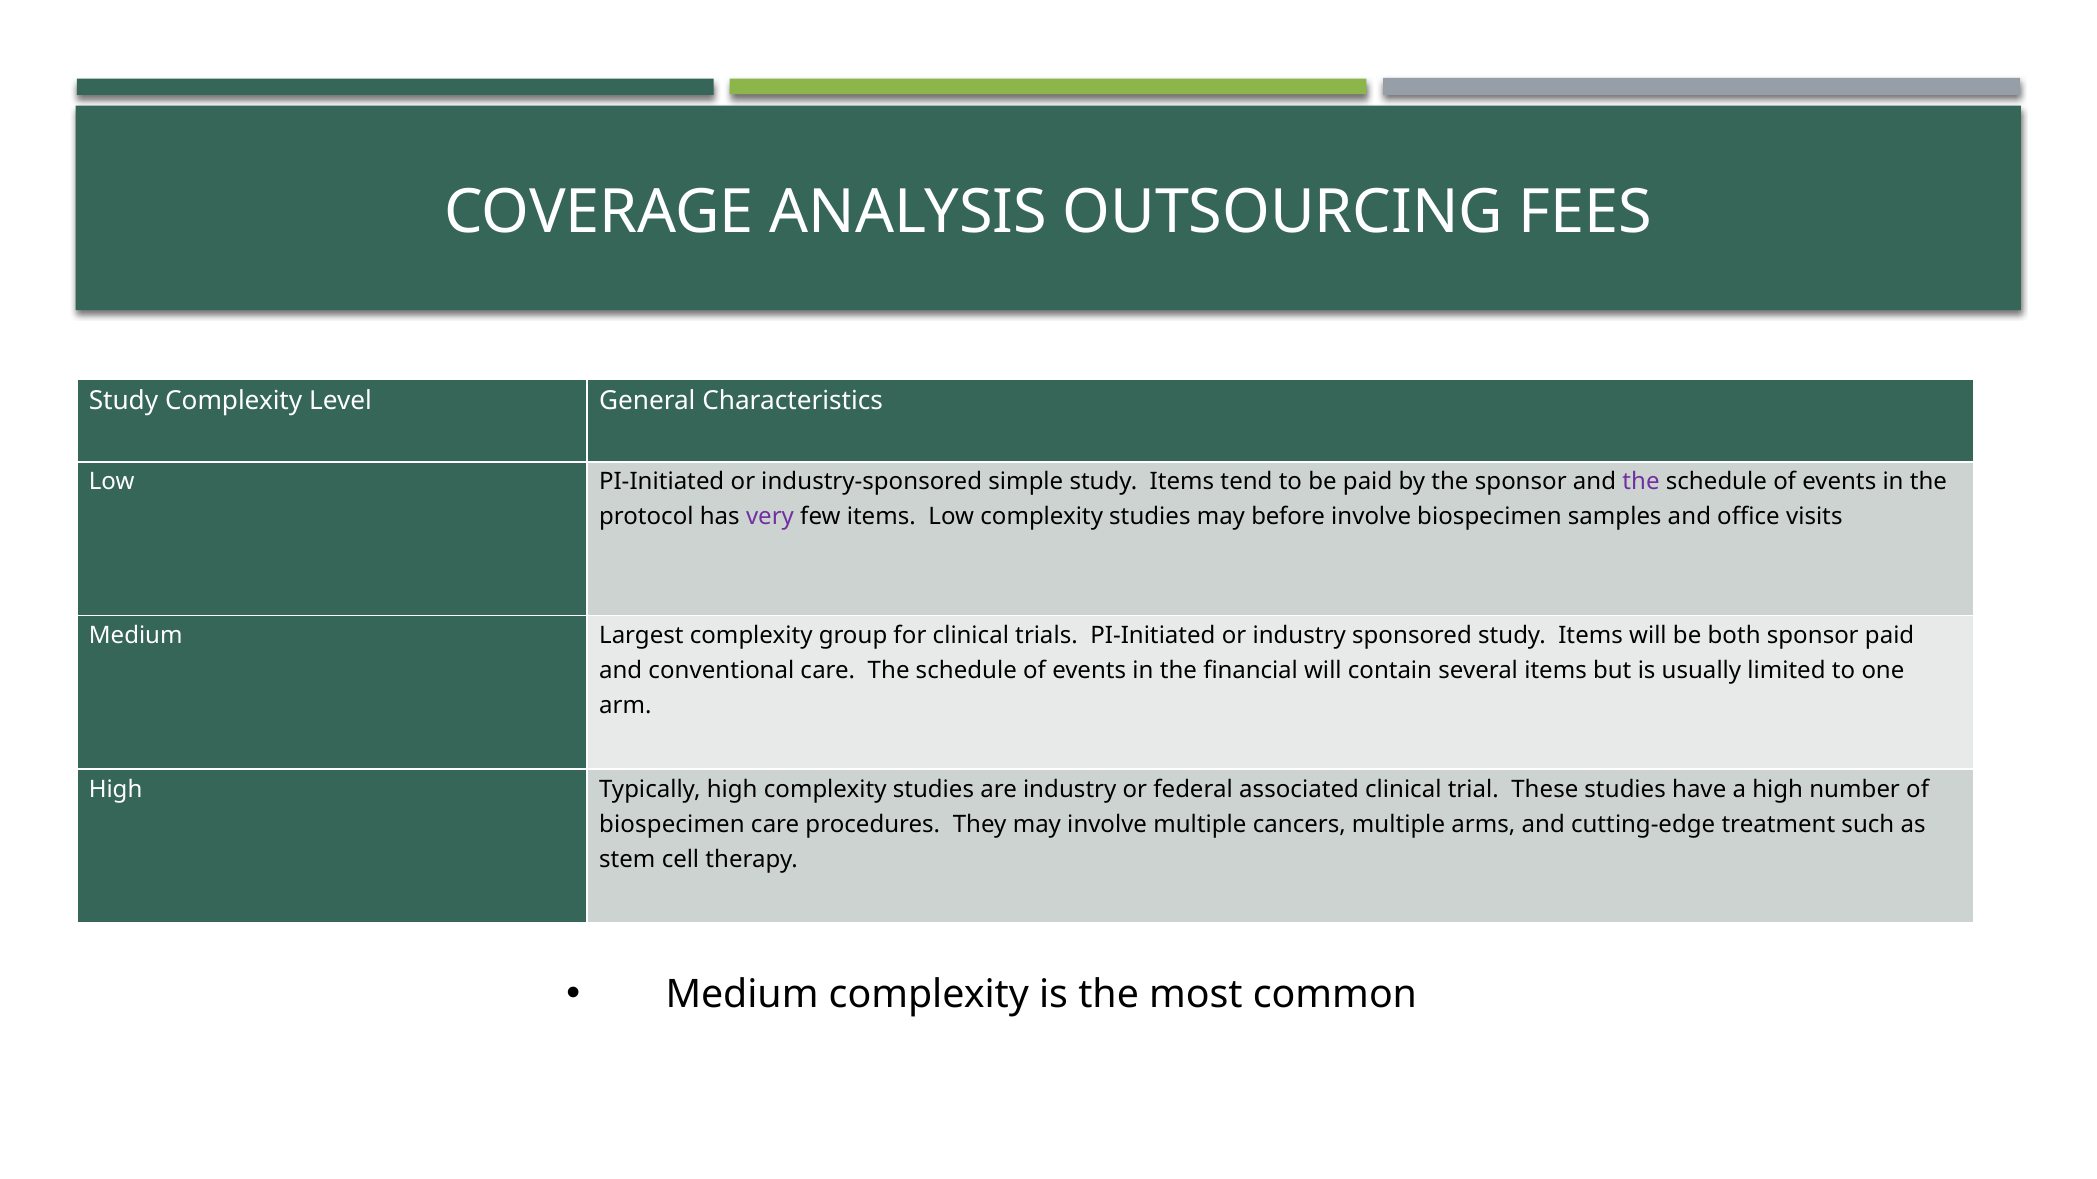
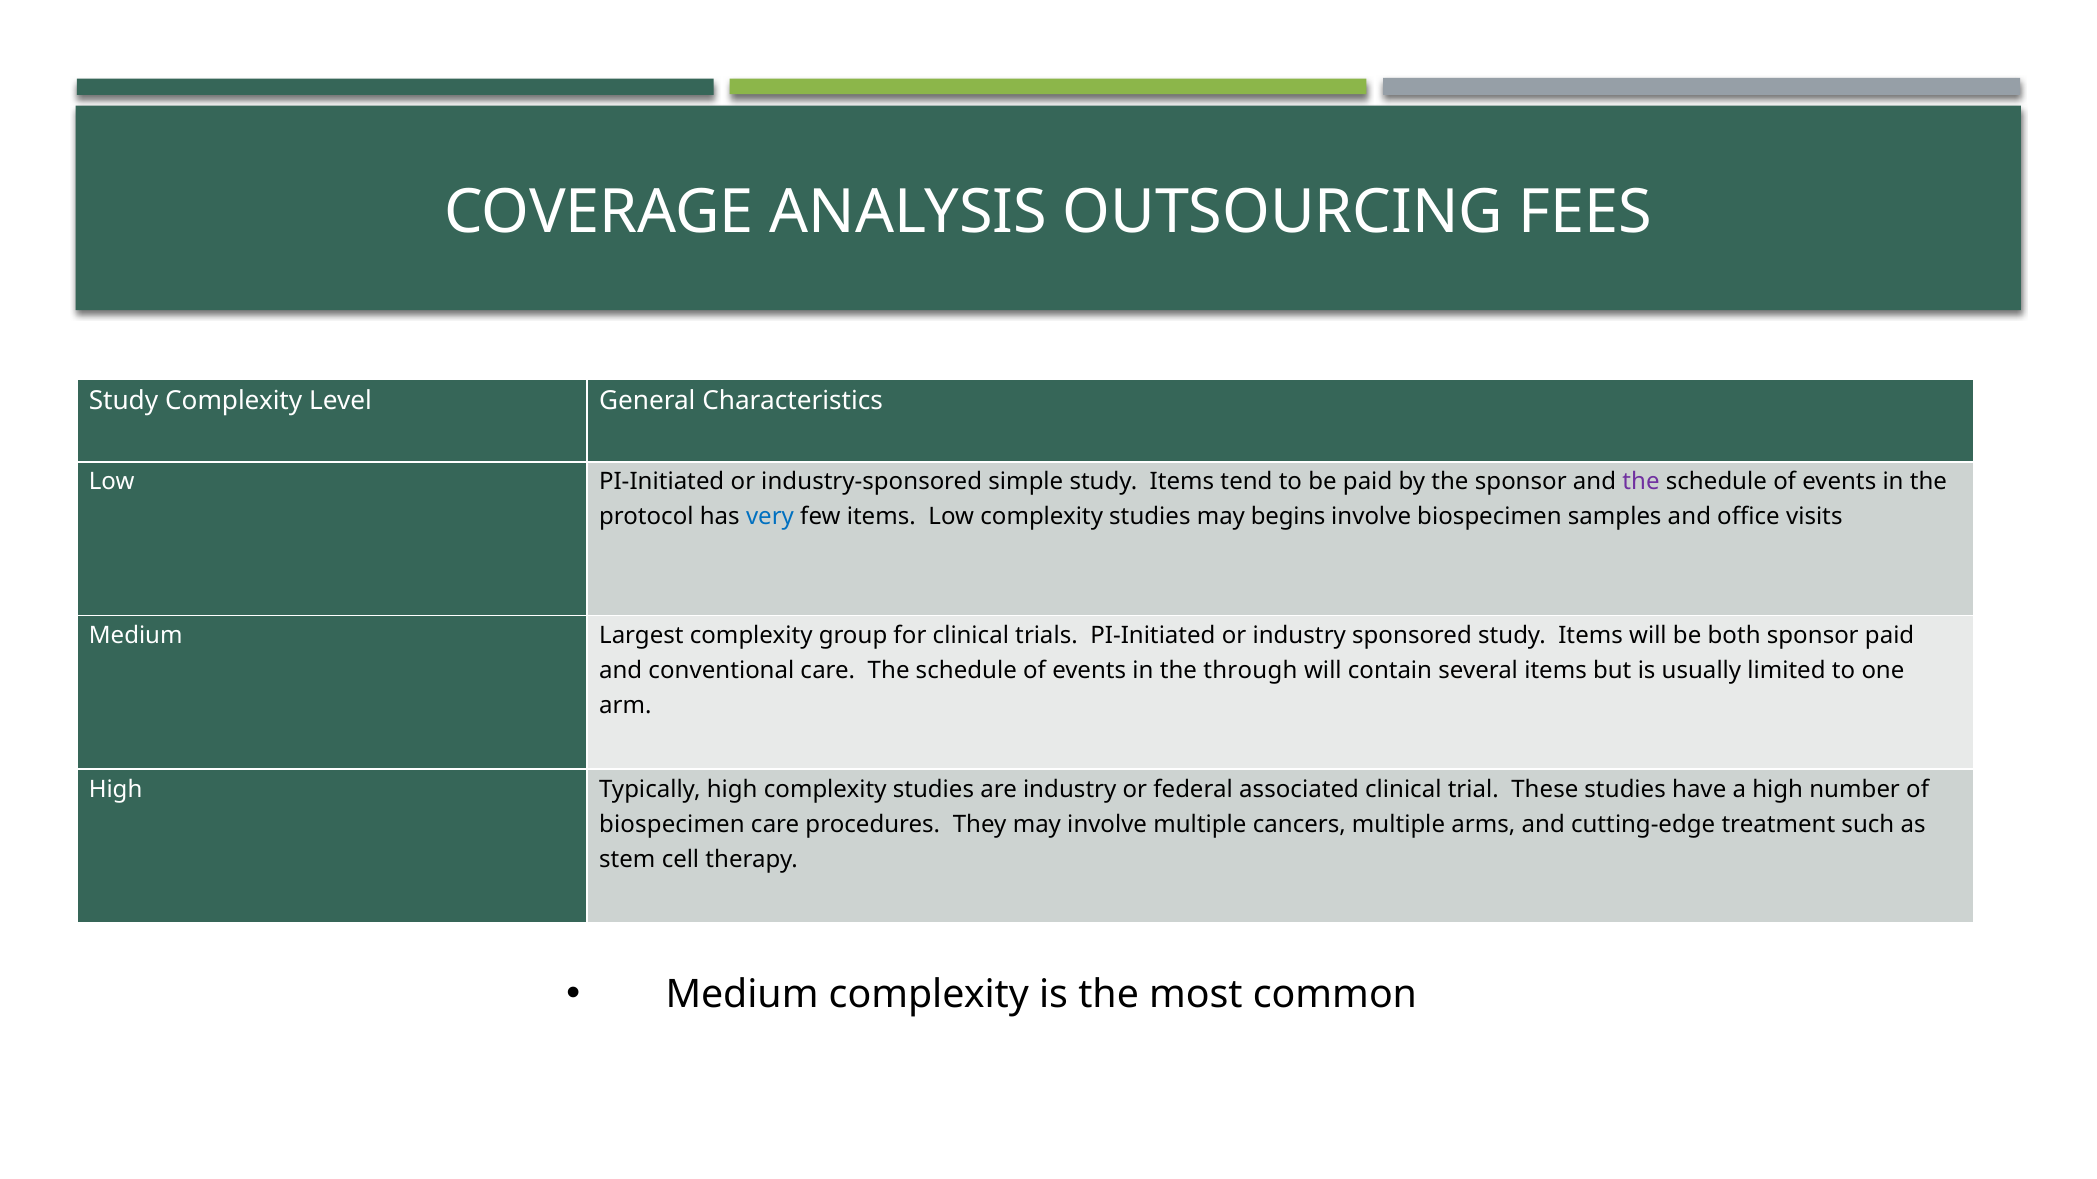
very colour: purple -> blue
before: before -> begins
financial: financial -> through
